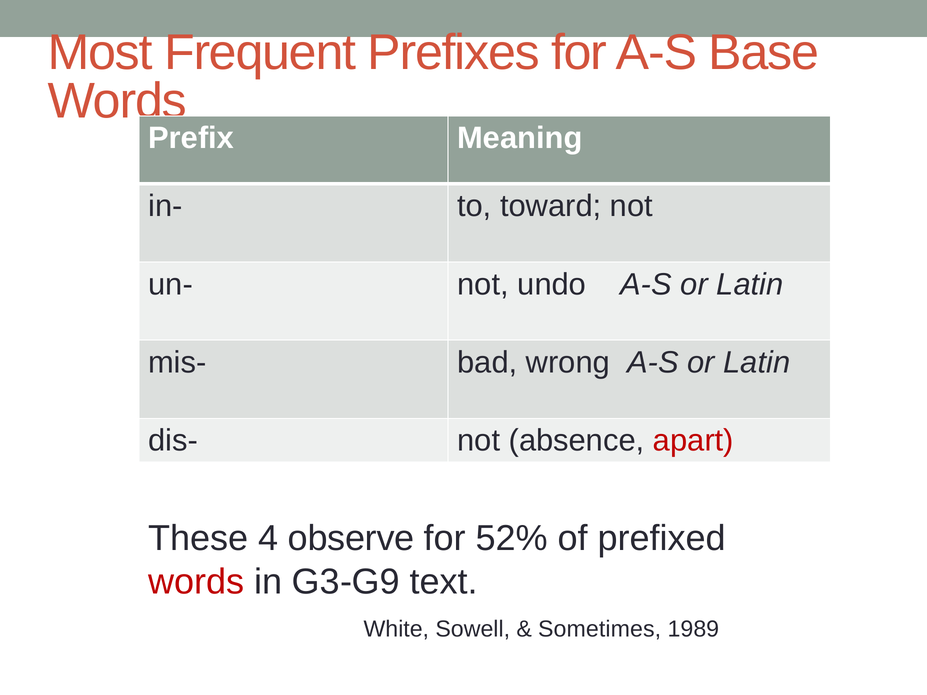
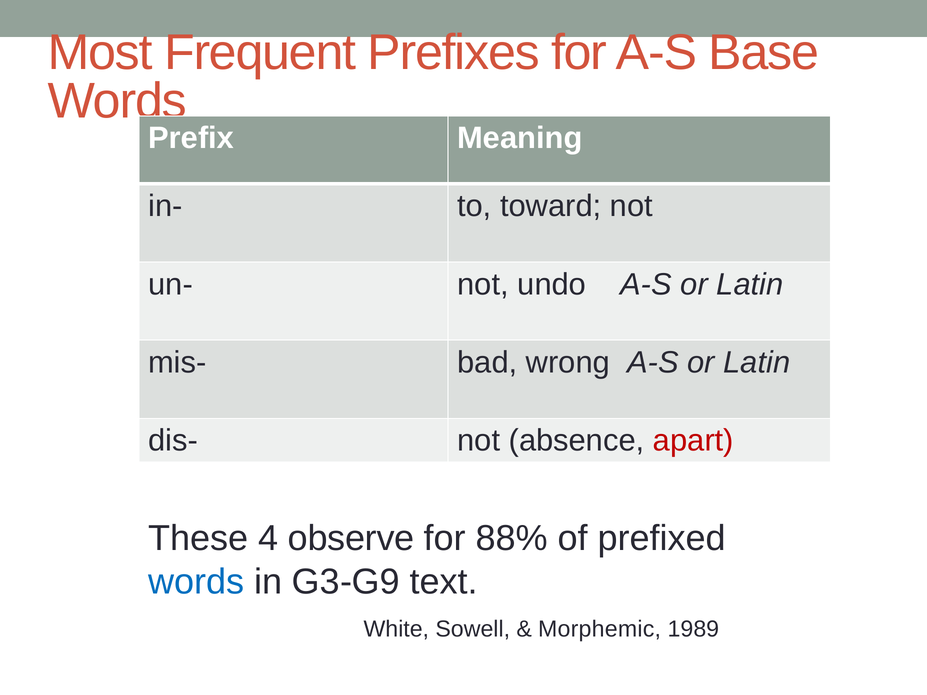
52%: 52% -> 88%
words at (196, 582) colour: red -> blue
Sometimes: Sometimes -> Morphemic
